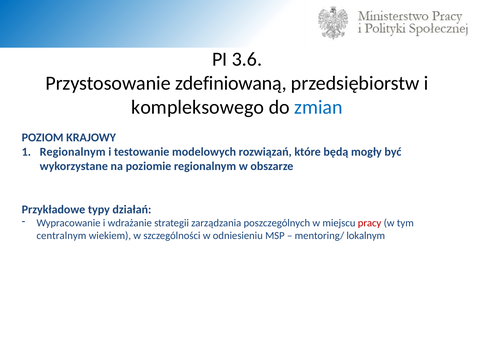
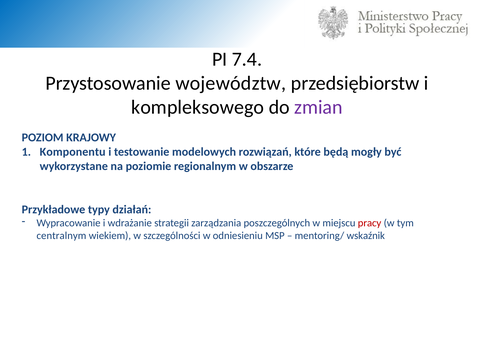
3.6: 3.6 -> 7.4
zdefiniowaną: zdefiniowaną -> województw
zmian colour: blue -> purple
Regionalnym at (73, 152): Regionalnym -> Komponentu
lokalnym: lokalnym -> wskaźnik
